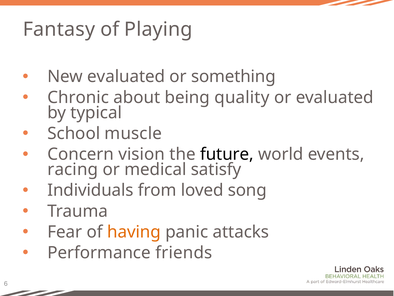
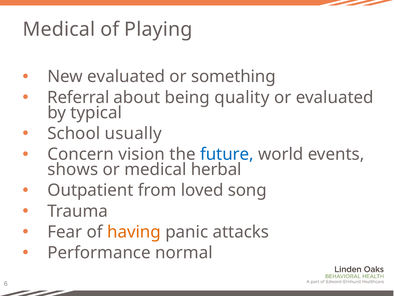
Fantasy at (59, 29): Fantasy -> Medical
Chronic: Chronic -> Referral
muscle: muscle -> usually
future colour: black -> blue
racing: racing -> shows
satisfy: satisfy -> herbal
Individuals: Individuals -> Outpatient
friends: friends -> normal
